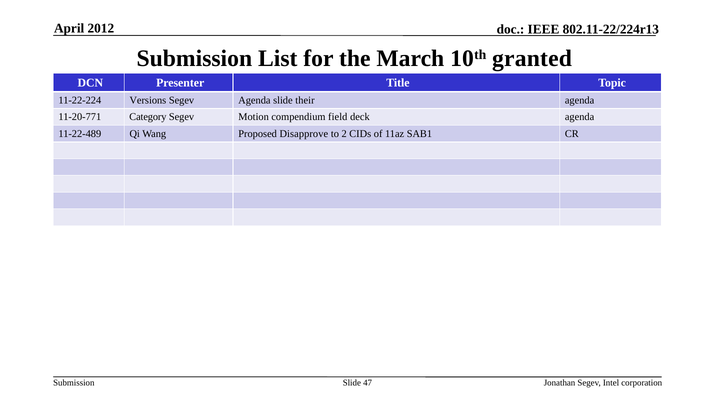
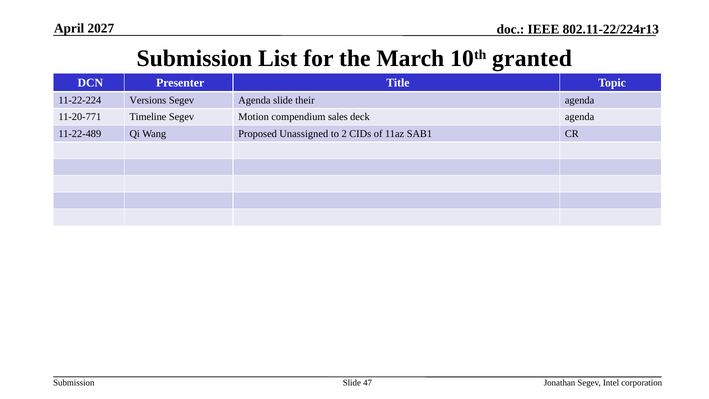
2012: 2012 -> 2027
Category: Category -> Timeline
field: field -> sales
Disapprove: Disapprove -> Unassigned
